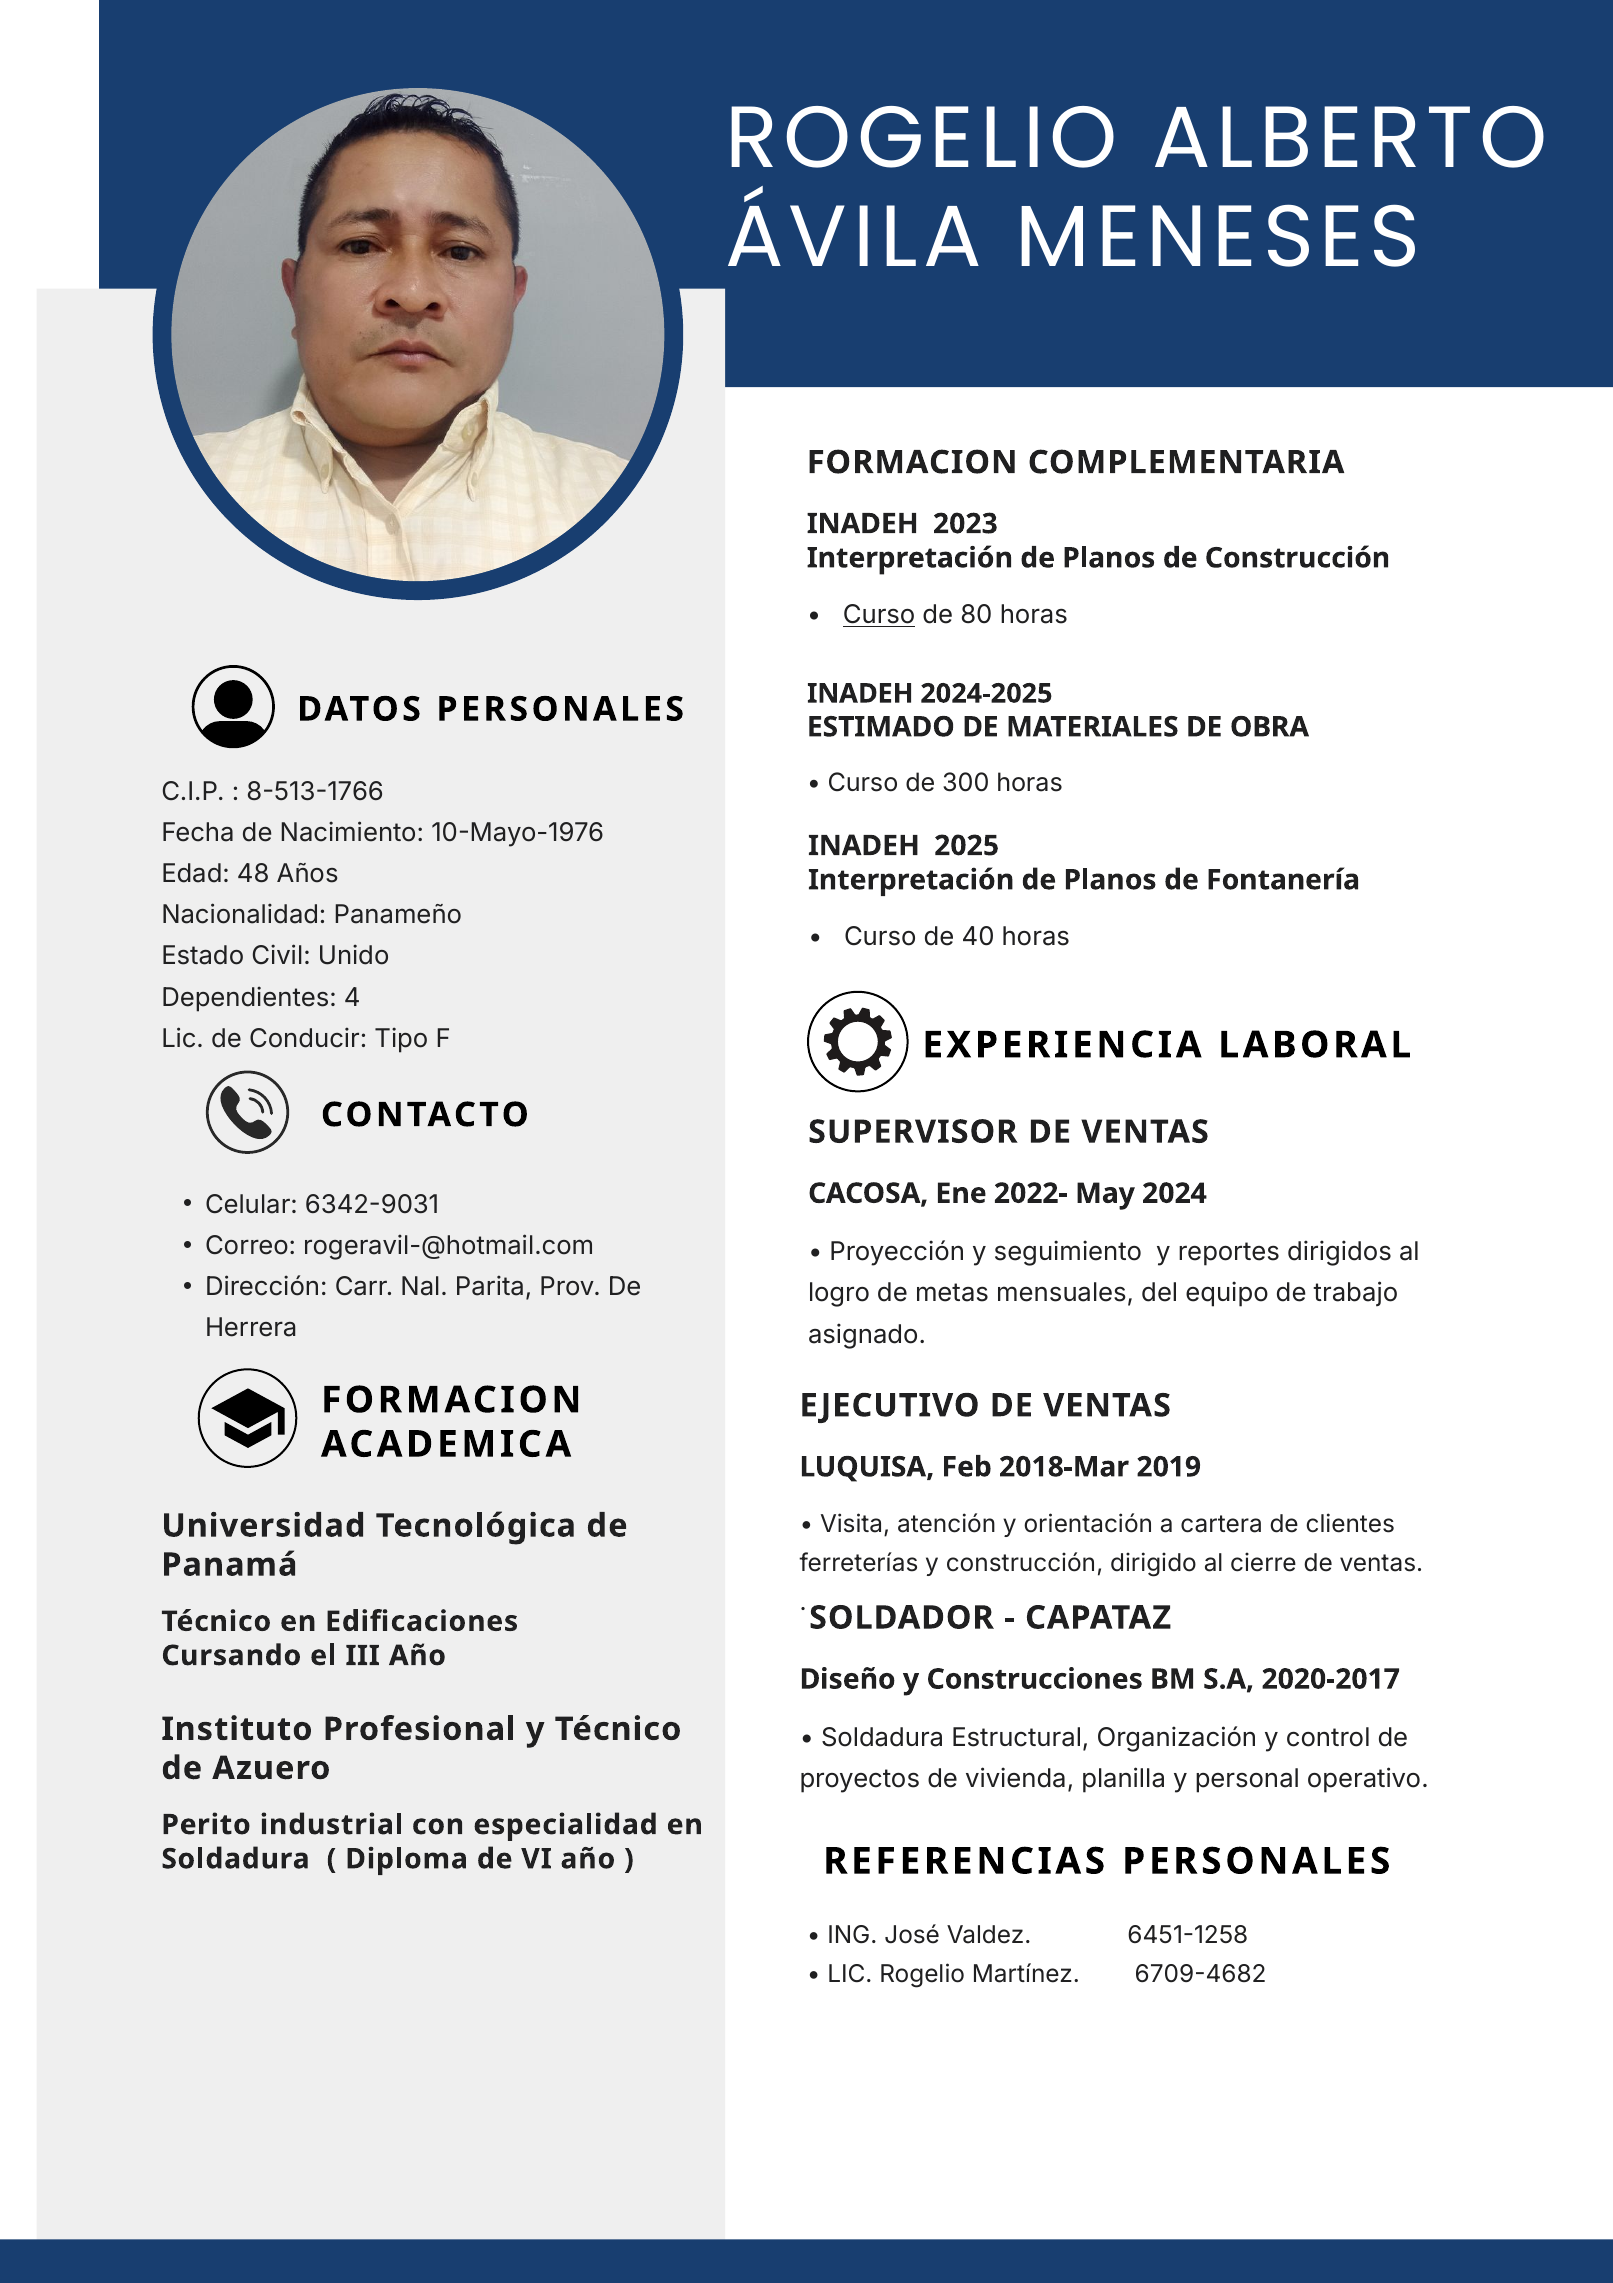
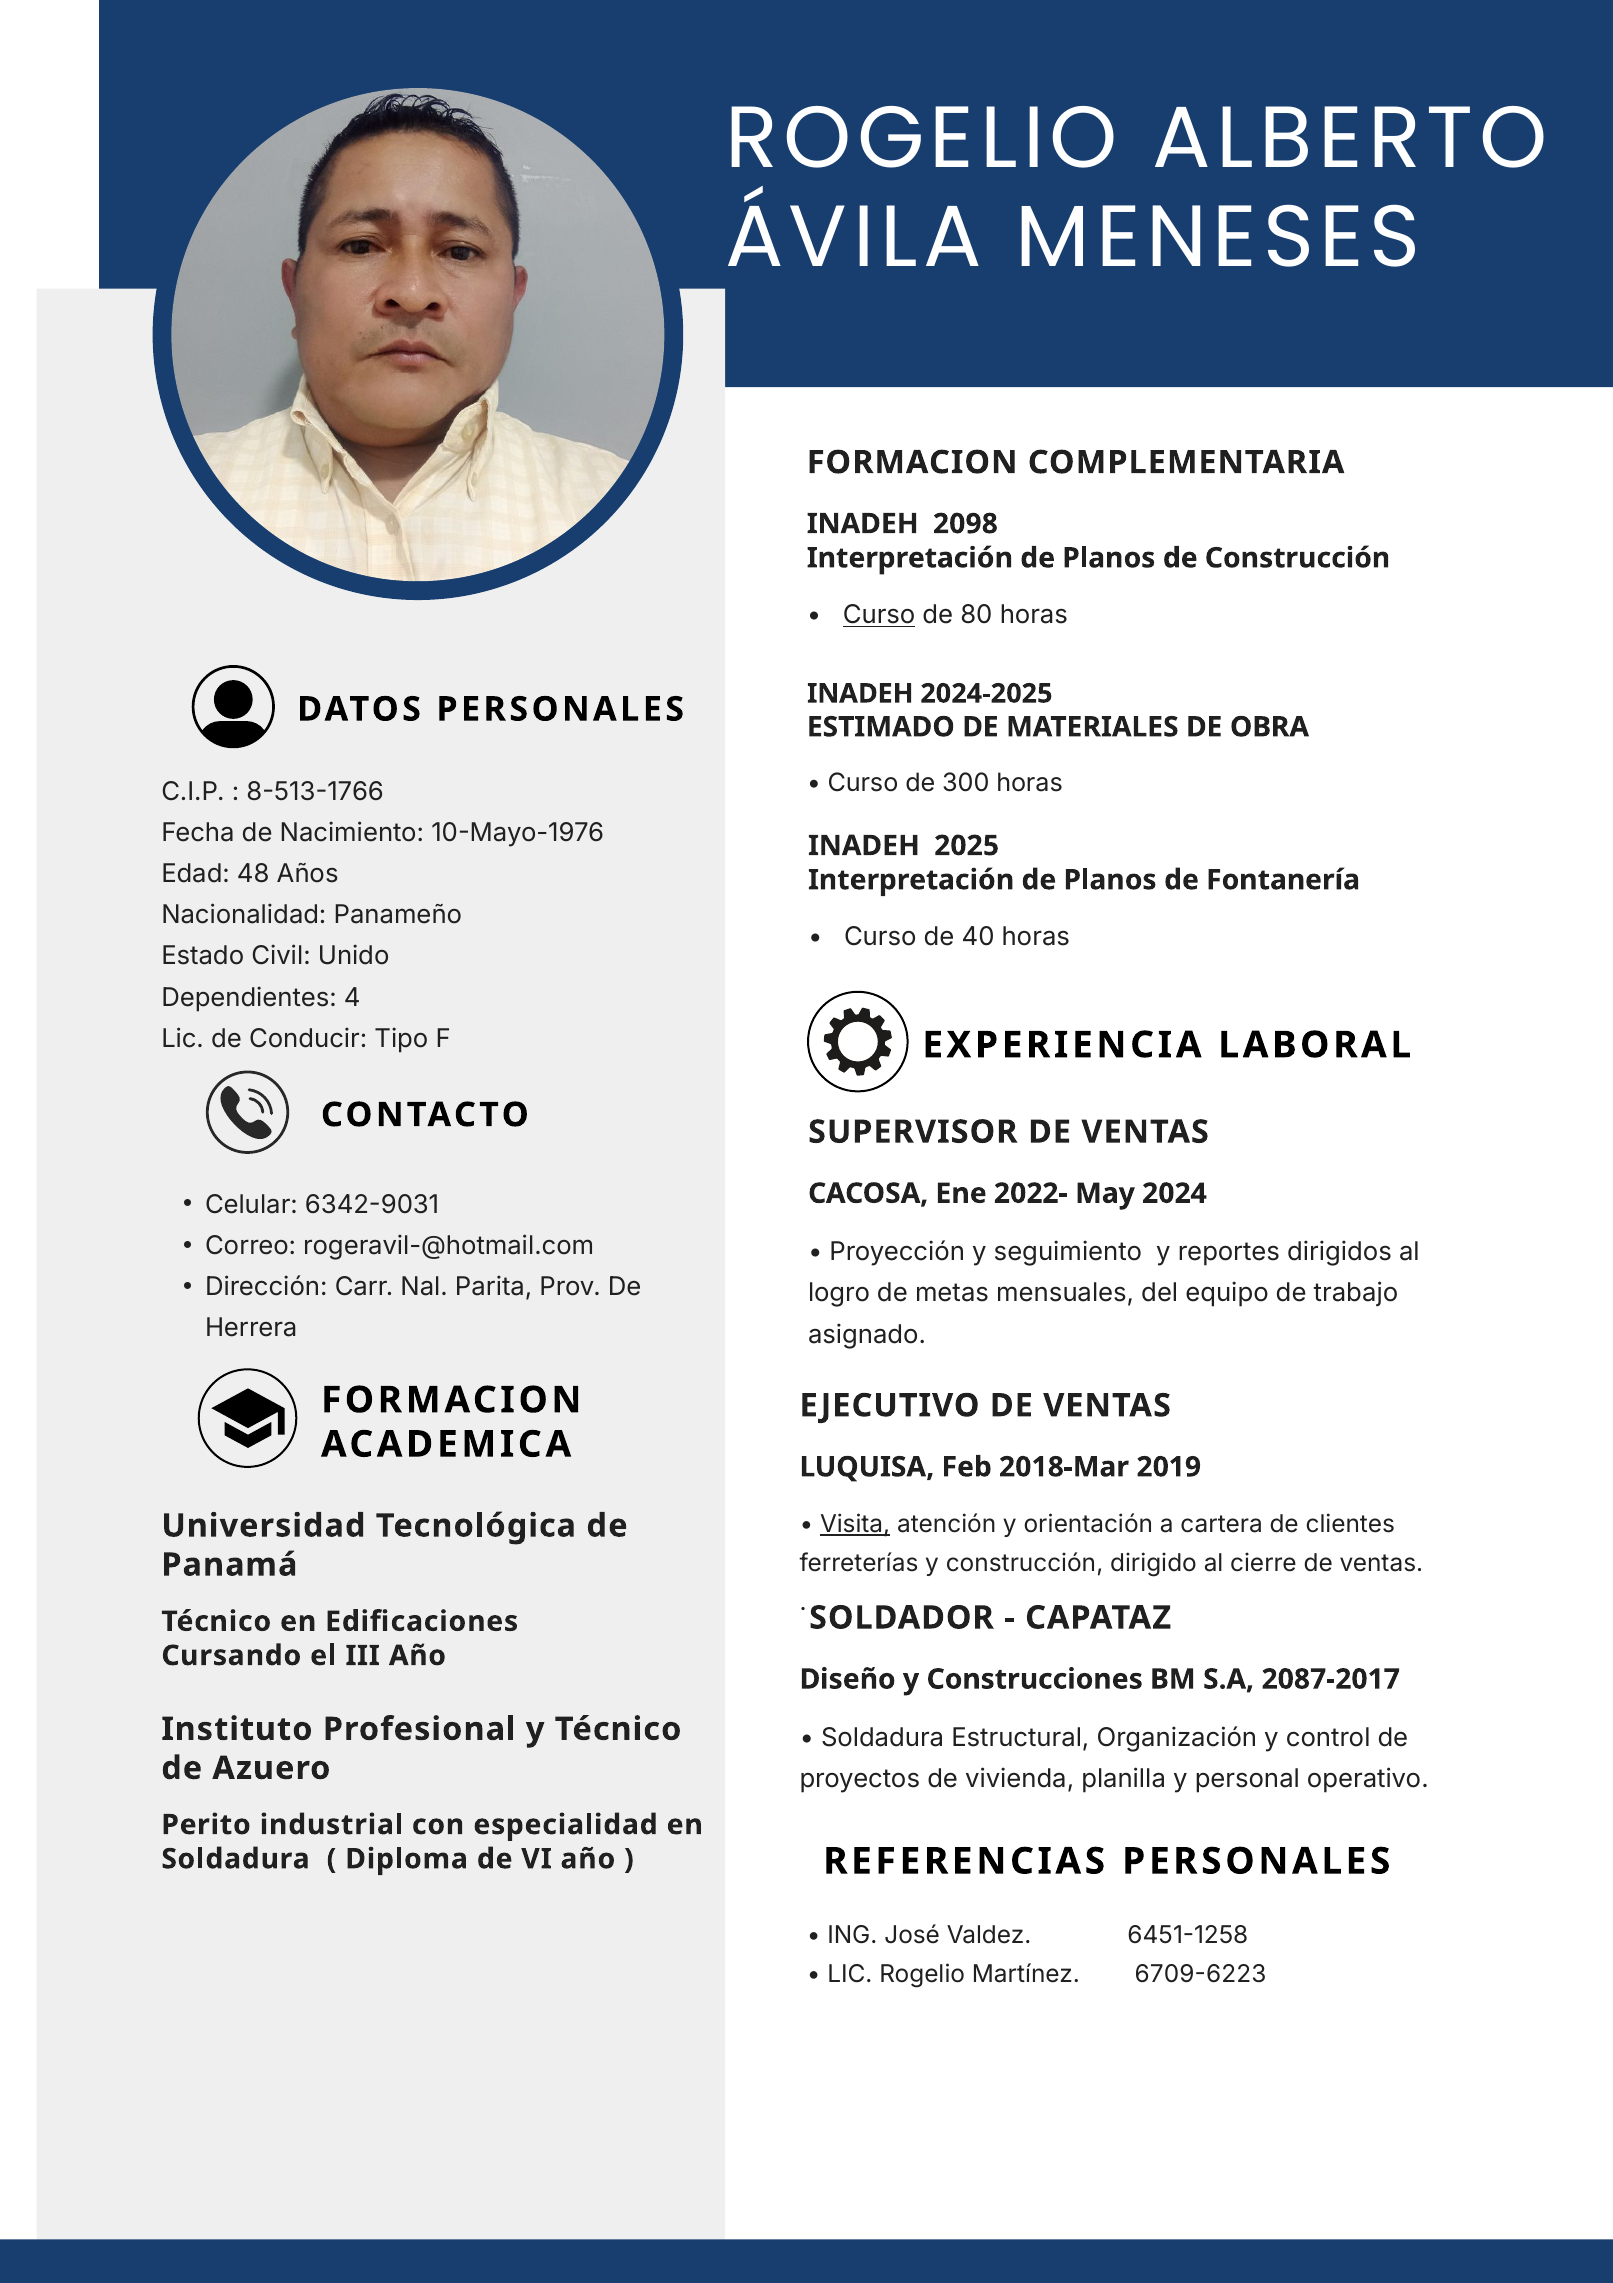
2023: 2023 -> 2098
Visita underline: none -> present
2020-2017: 2020-2017 -> 2087-2017
6709-4682: 6709-4682 -> 6709-6223
